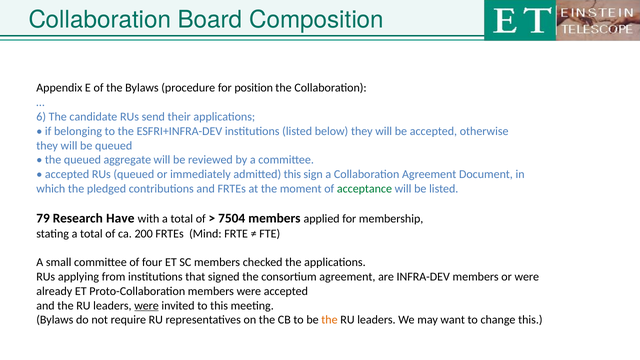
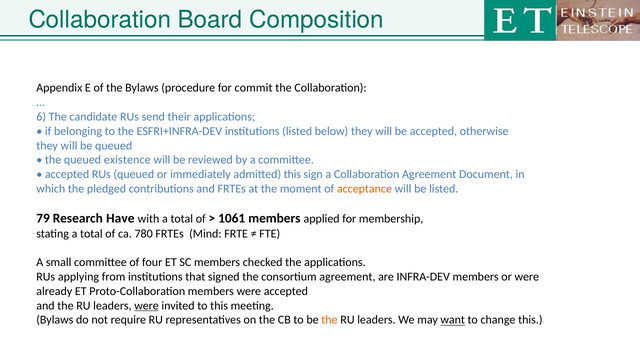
position: position -> commit
aggregate: aggregate -> existence
acceptance colour: green -> orange
7504: 7504 -> 1061
200: 200 -> 780
want underline: none -> present
